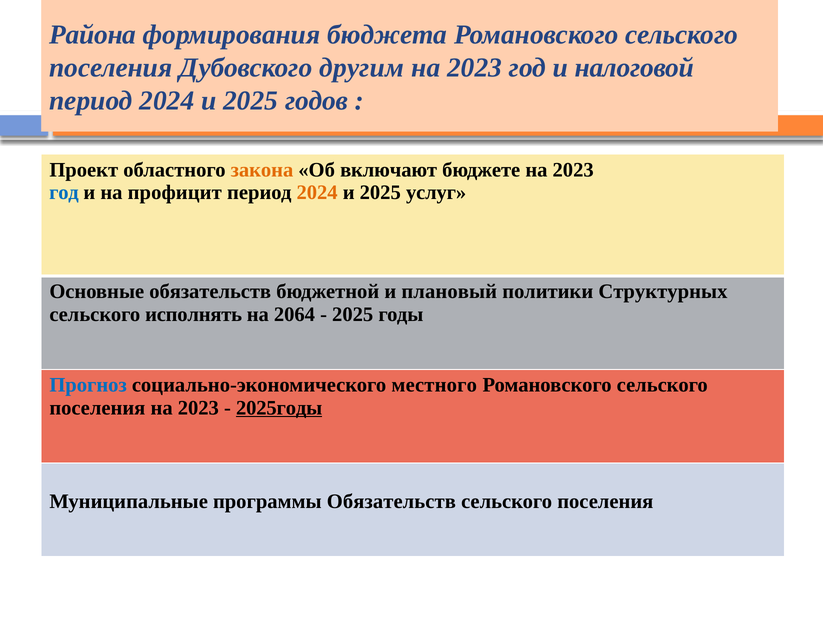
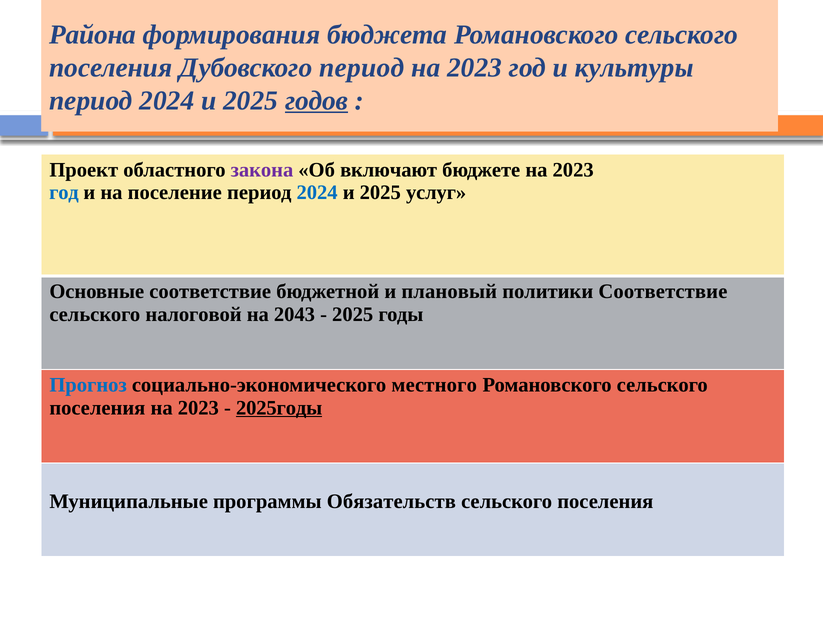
Дубовского другим: другим -> период
налоговой: налоговой -> культуры
годов underline: none -> present
закона colour: orange -> purple
профицит: профицит -> поселение
2024 at (317, 193) colour: orange -> blue
Основные обязательств: обязательств -> соответствие
политики Структурных: Структурных -> Соответствие
исполнять: исполнять -> налоговой
2064: 2064 -> 2043
